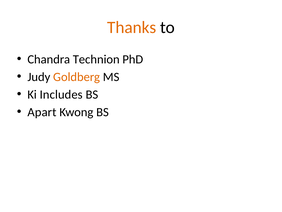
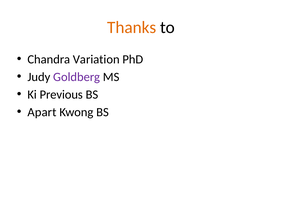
Technion: Technion -> Variation
Goldberg colour: orange -> purple
Includes: Includes -> Previous
